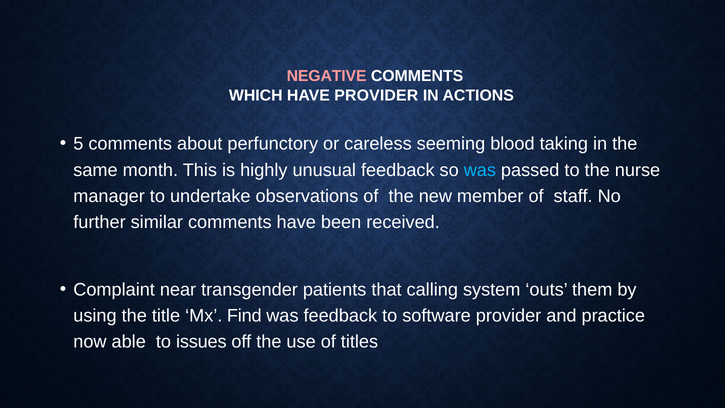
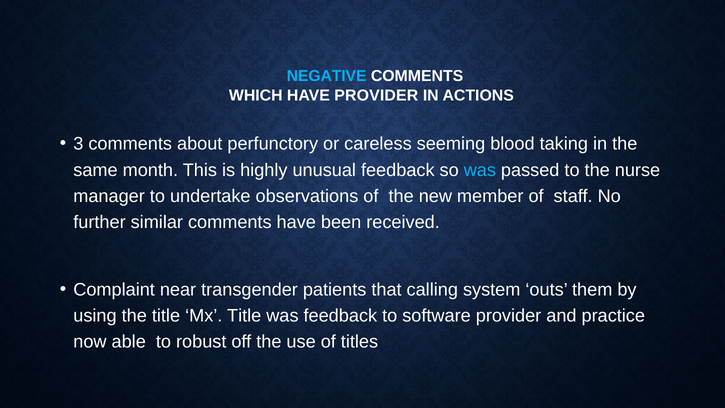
NEGATIVE colour: pink -> light blue
5: 5 -> 3
Mx Find: Find -> Title
issues: issues -> robust
